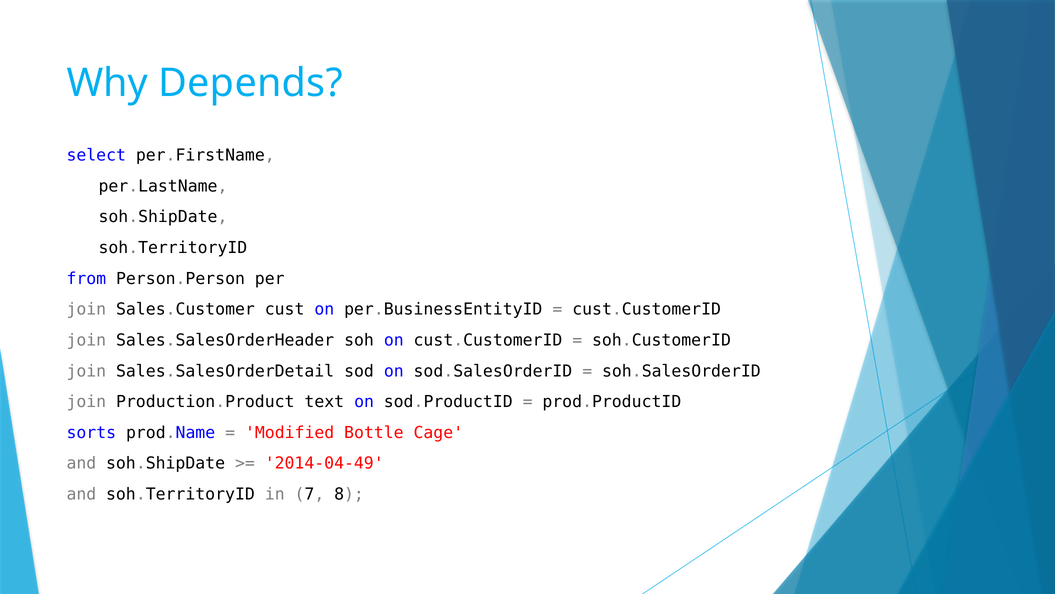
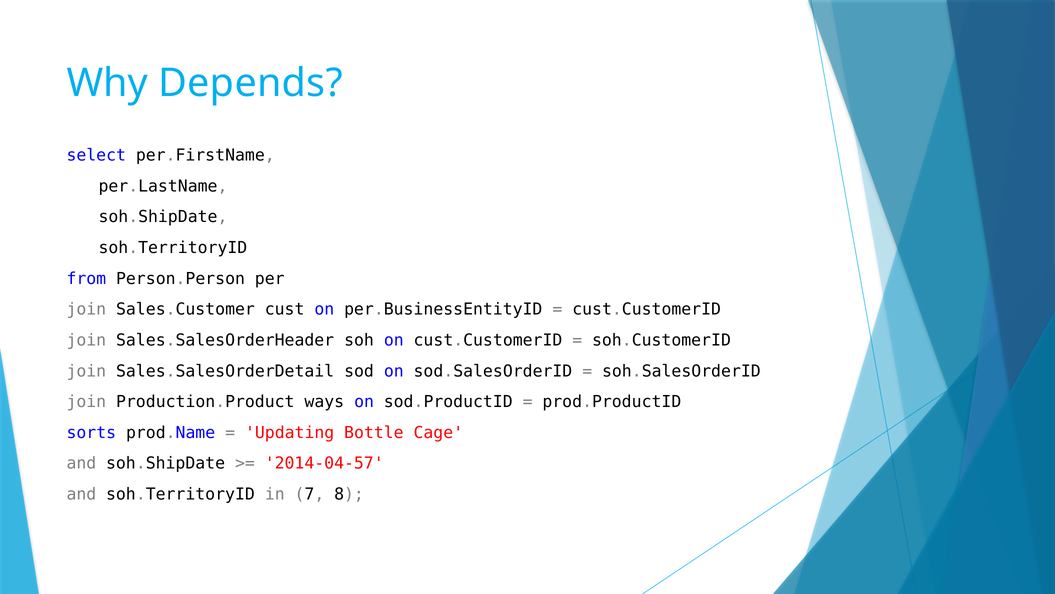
text: text -> ways
Modified: Modified -> Updating
2014-04-49: 2014-04-49 -> 2014-04-57
